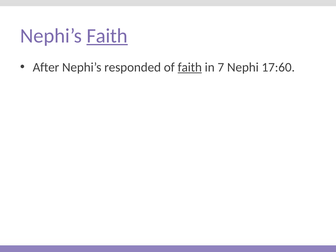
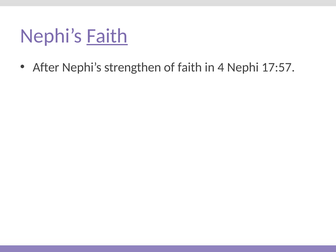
responded: responded -> strengthen
faith at (190, 67) underline: present -> none
7: 7 -> 4
17:60: 17:60 -> 17:57
